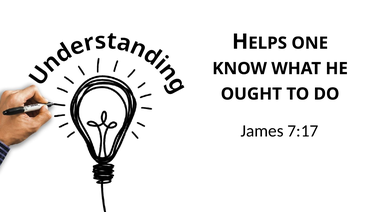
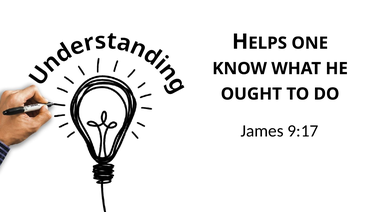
7:17: 7:17 -> 9:17
